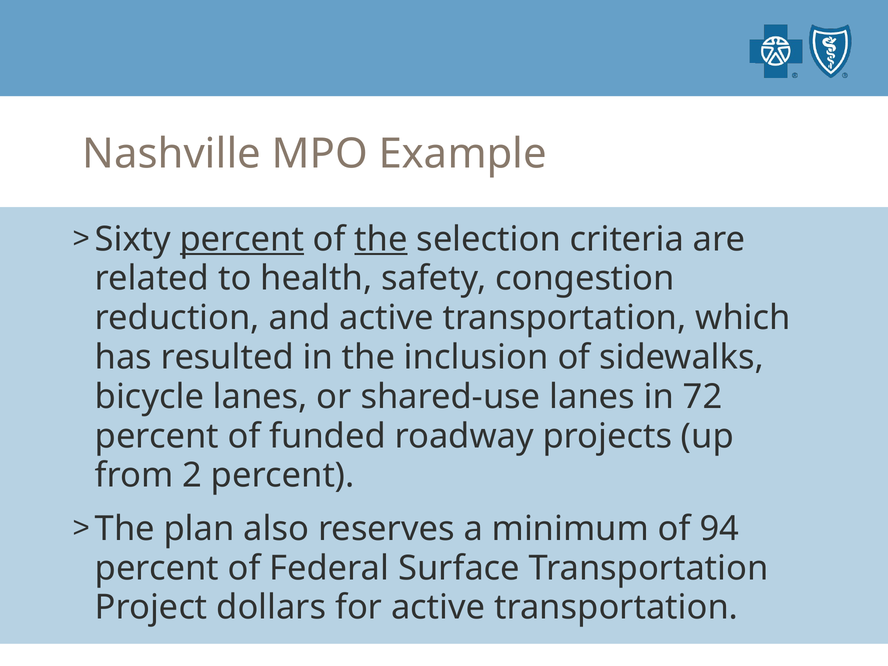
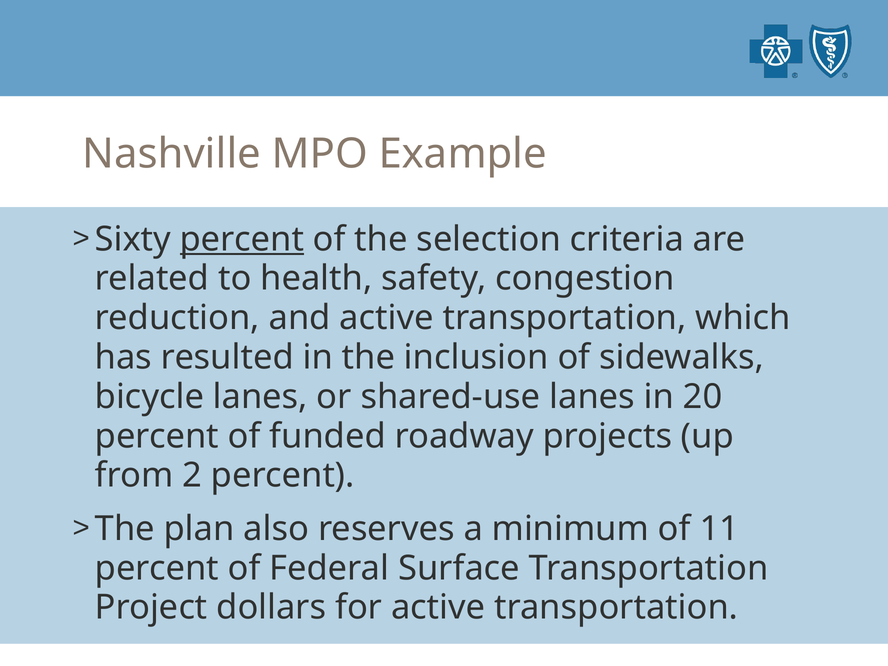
the at (381, 239) underline: present -> none
72: 72 -> 20
94: 94 -> 11
